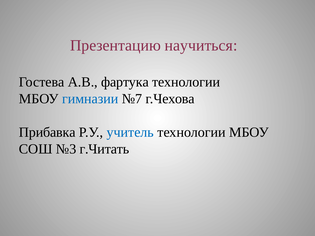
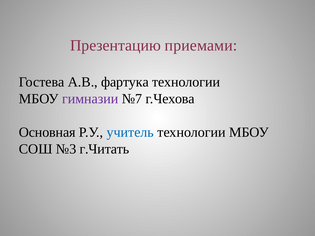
научиться: научиться -> приемами
гимназии colour: blue -> purple
Прибавка: Прибавка -> Основная
